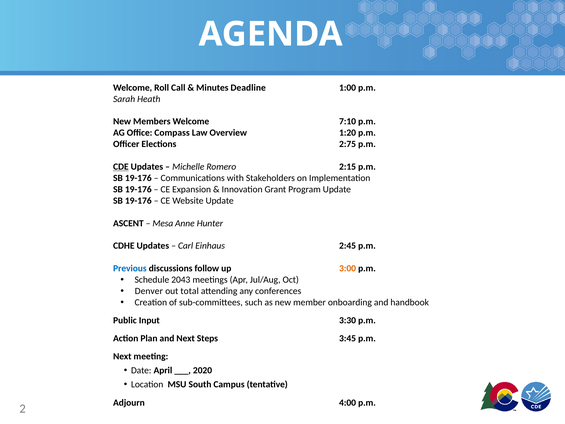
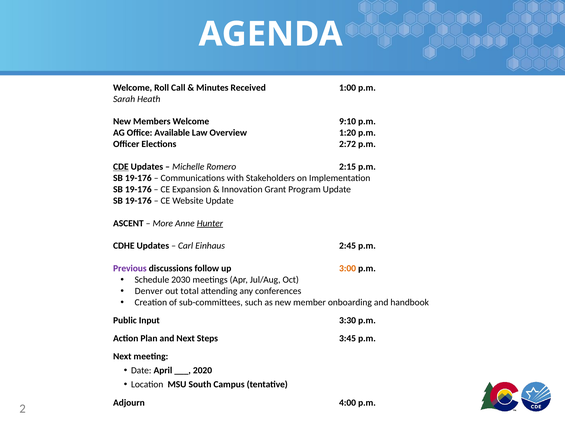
Deadline: Deadline -> Received
7:10: 7:10 -> 9:10
Compass: Compass -> Available
2:75: 2:75 -> 2:72
Mesa: Mesa -> More
Hunter underline: none -> present
Previous colour: blue -> purple
2043: 2043 -> 2030
